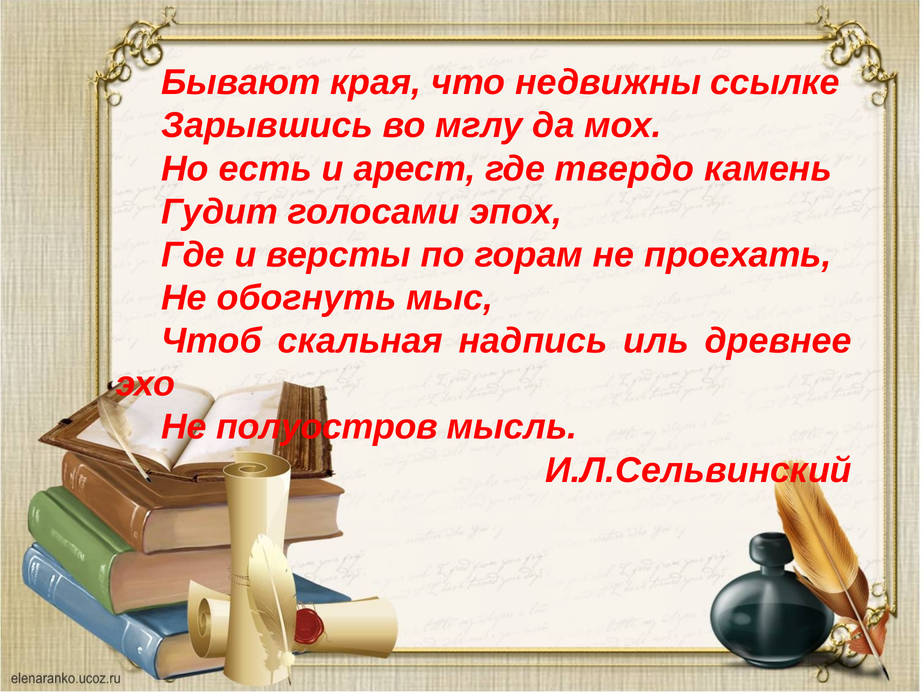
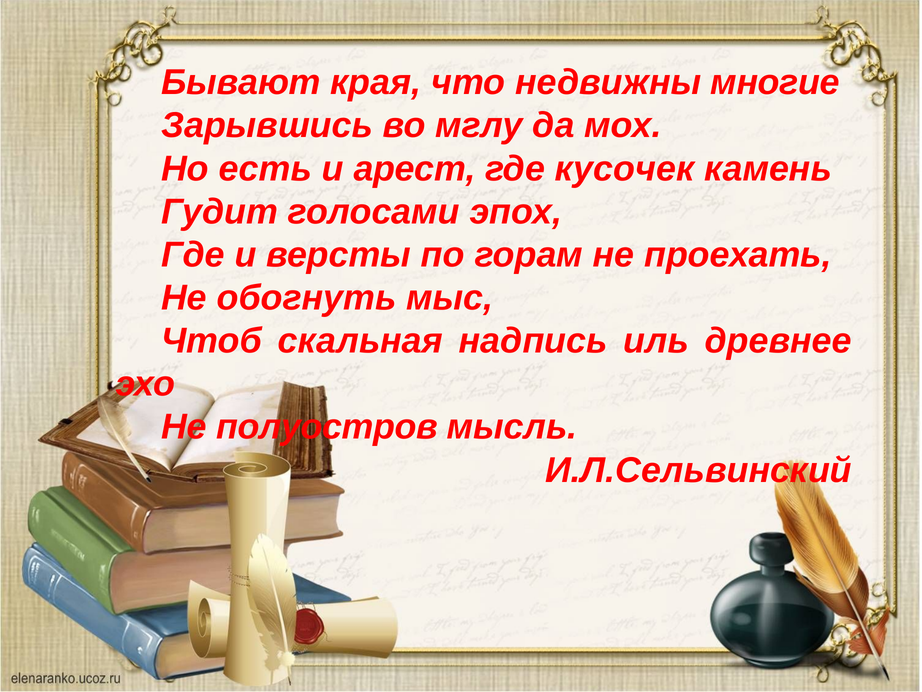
ссылке: ссылке -> многие
твердо: твердо -> кусочек
